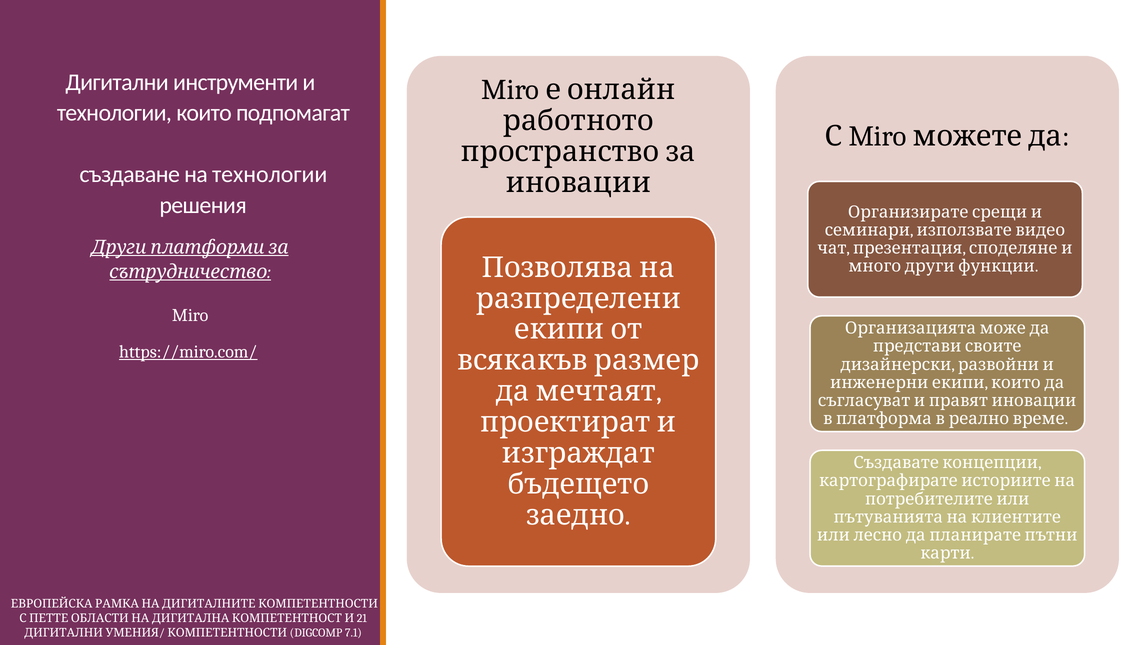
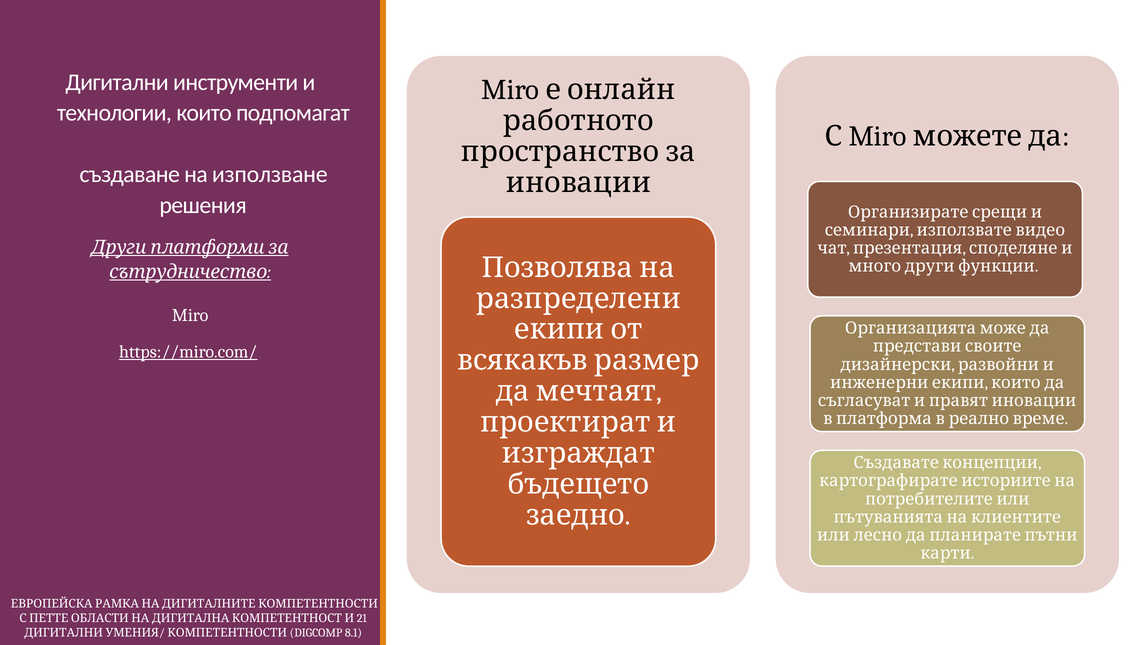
на технологии: технологии -> използване
7.1: 7.1 -> 8.1
